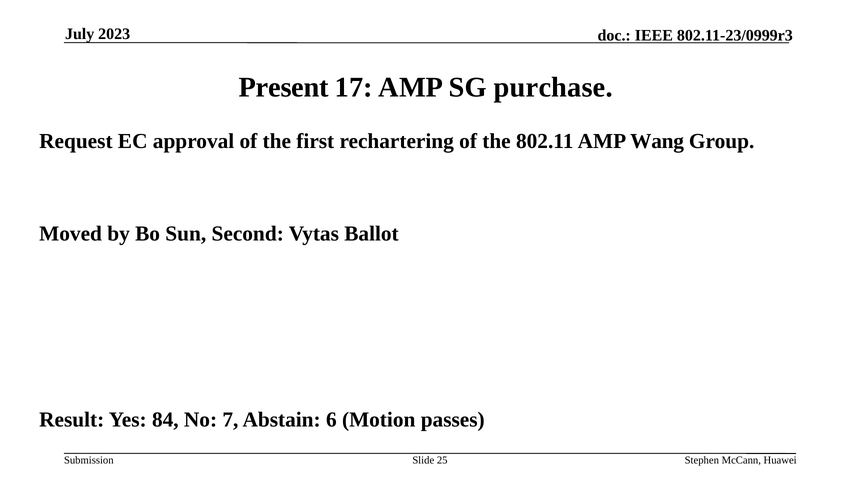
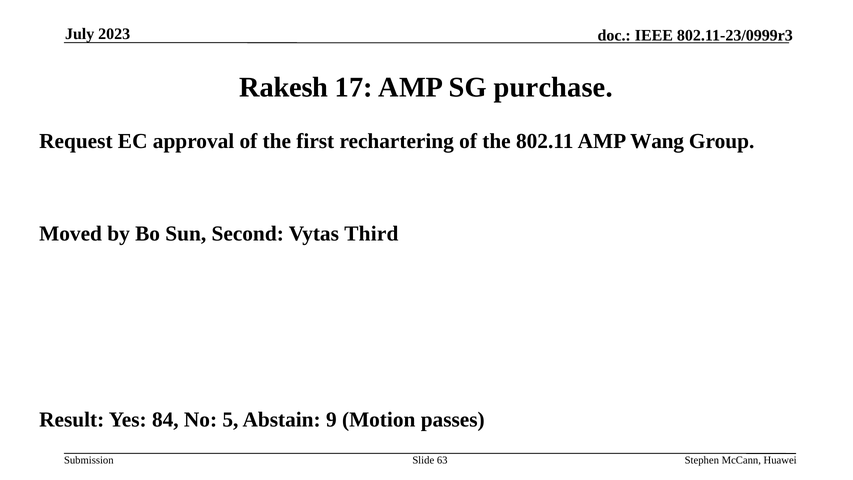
Present: Present -> Rakesh
Ballot: Ballot -> Third
7: 7 -> 5
6: 6 -> 9
25: 25 -> 63
